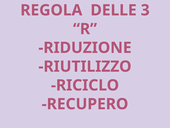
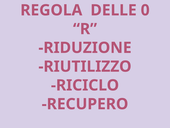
3: 3 -> 0
